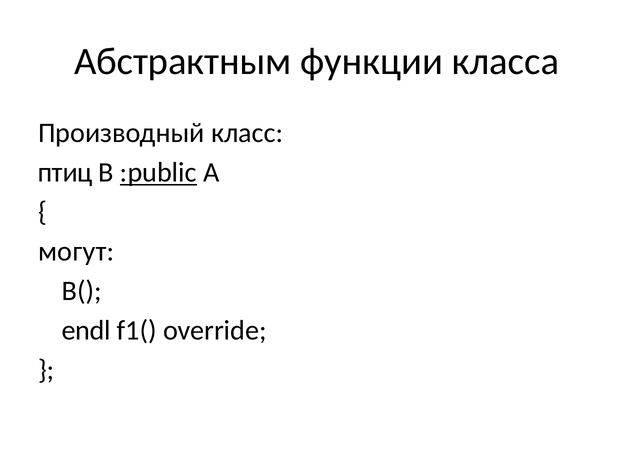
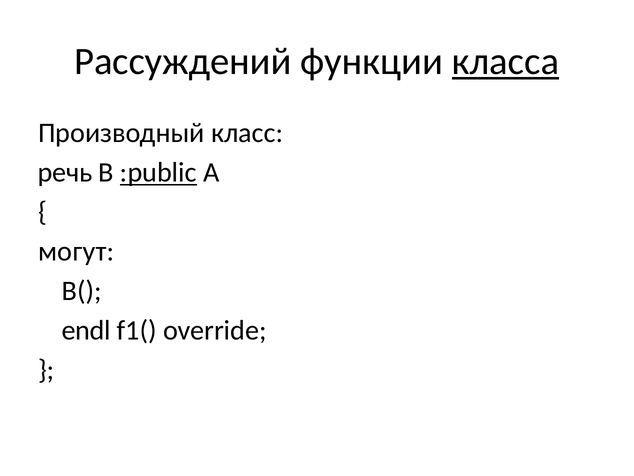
Абстрактным: Абстрактным -> Рассуждений
класса underline: none -> present
птиц: птиц -> речь
